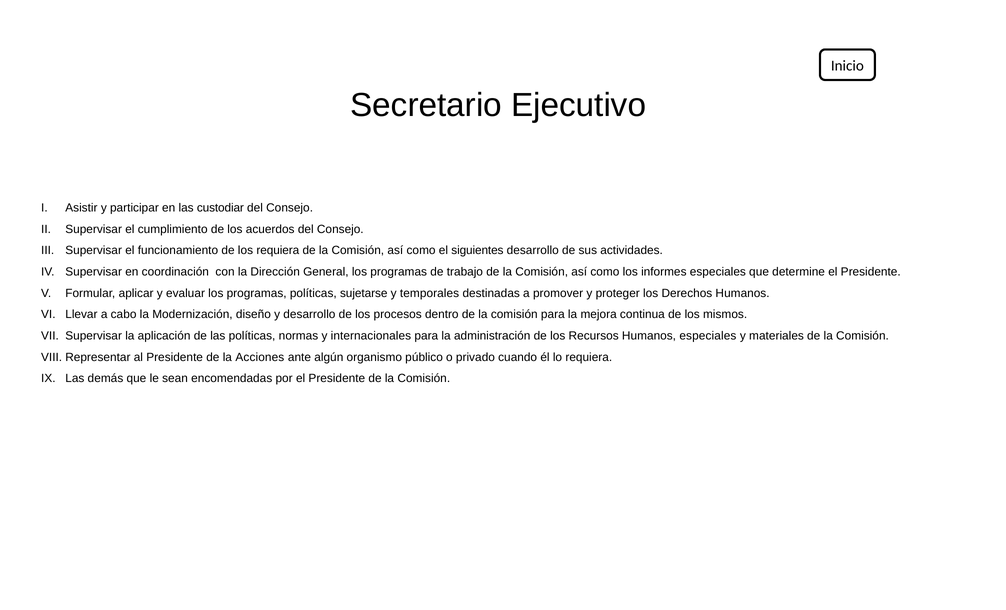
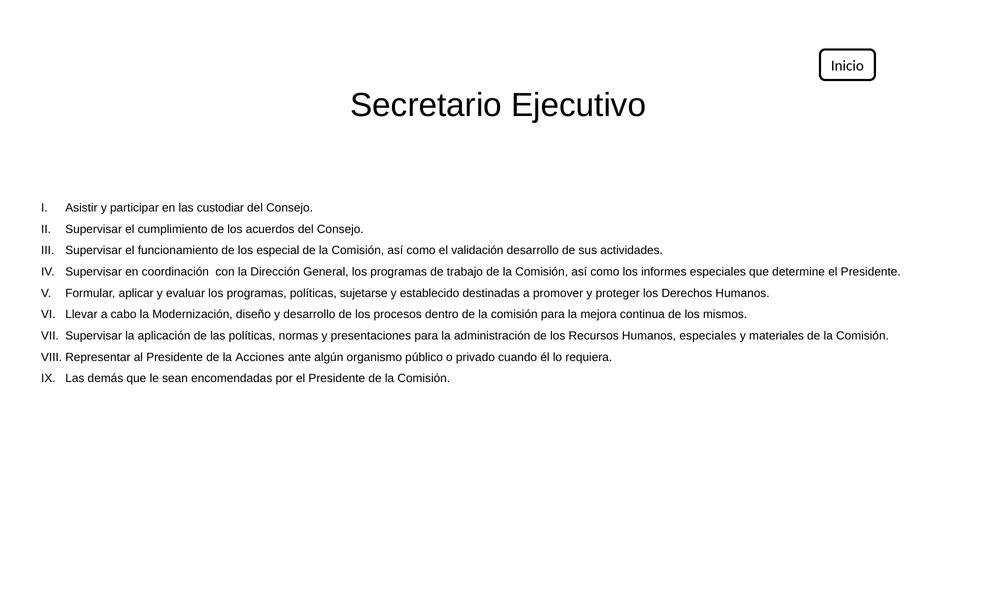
los requiera: requiera -> especial
siguientes: siguientes -> validación
temporales: temporales -> establecido
internacionales: internacionales -> presentaciones
